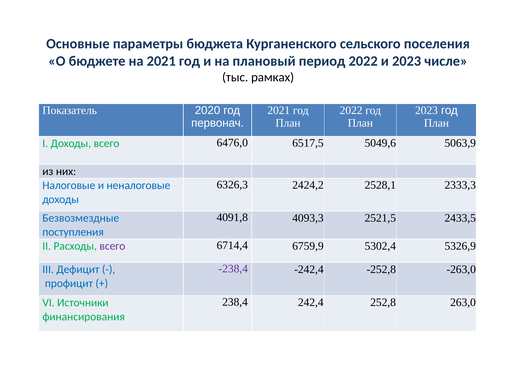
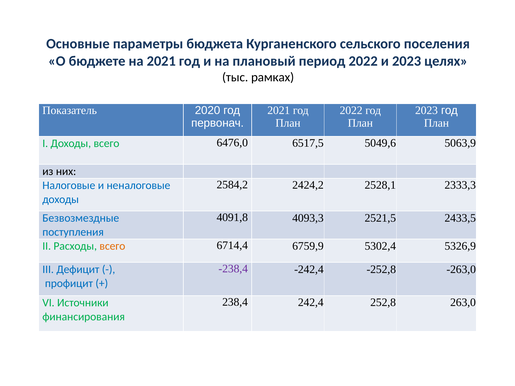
числе: числе -> целях
6326,3: 6326,3 -> 2584,2
всего at (112, 246) colour: purple -> orange
